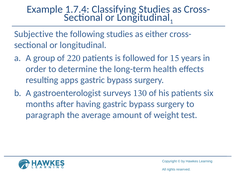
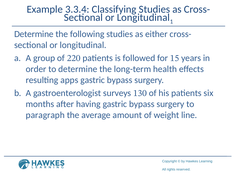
1.7.4: 1.7.4 -> 3.3.4
Subjective at (34, 34): Subjective -> Determine
test: test -> line
